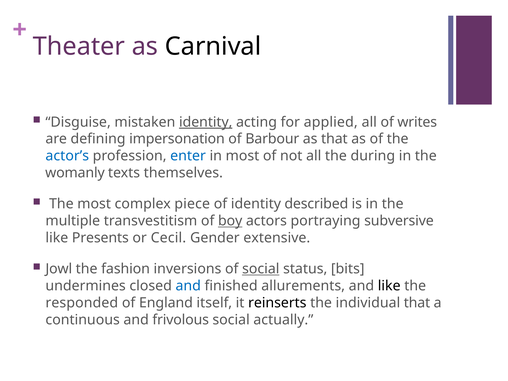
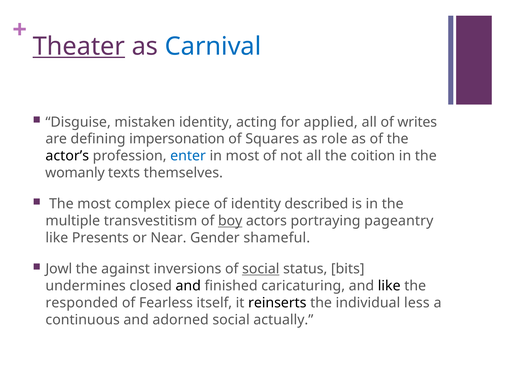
Theater underline: none -> present
Carnival colour: black -> blue
identity at (206, 122) underline: present -> none
Barbour: Barbour -> Squares
as that: that -> role
actor’s colour: blue -> black
during: during -> coition
subversive: subversive -> pageantry
Cecil: Cecil -> Near
extensive: extensive -> shameful
fashion: fashion -> against
and at (188, 286) colour: blue -> black
allurements: allurements -> caricaturing
England: England -> Fearless
individual that: that -> less
frivolous: frivolous -> adorned
